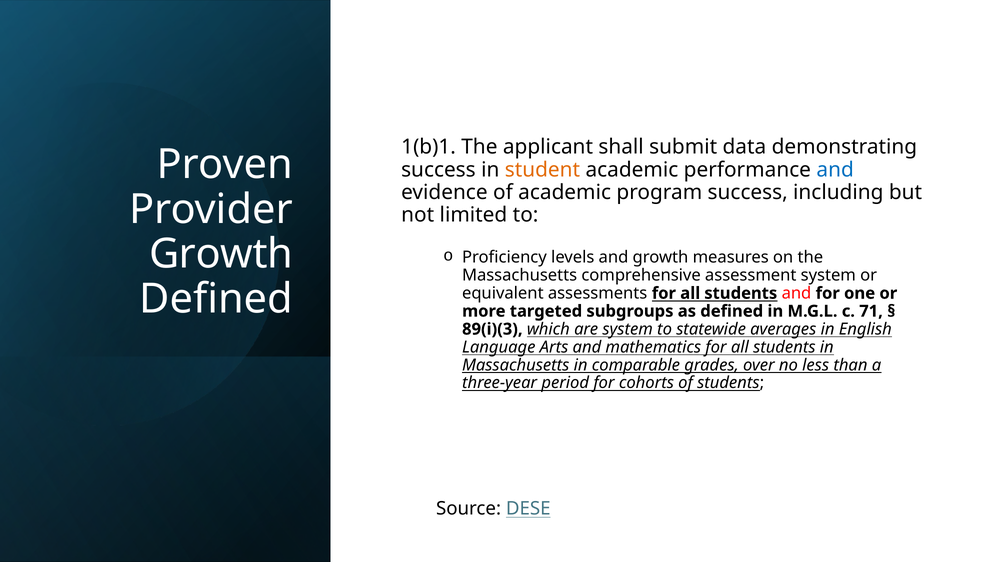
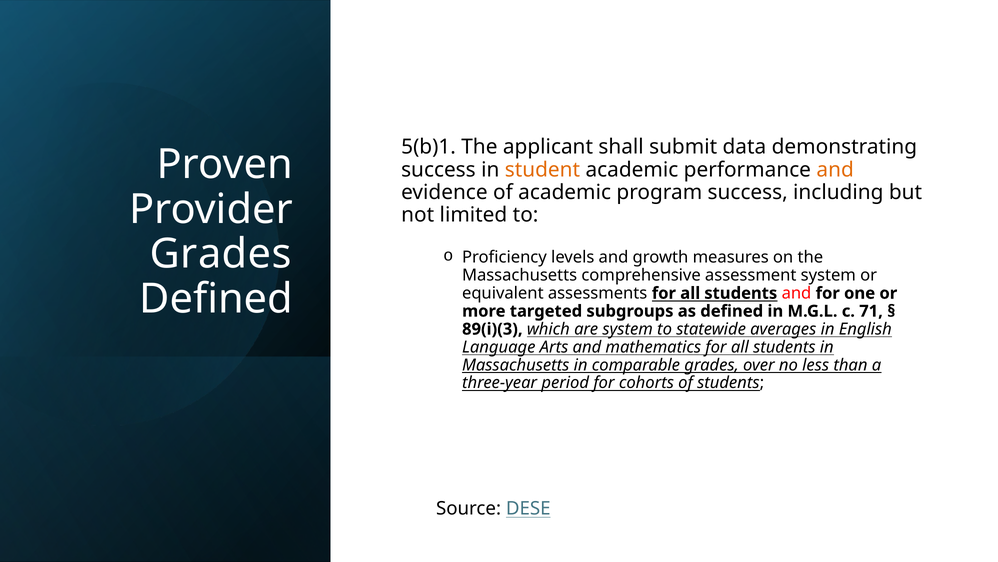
1(b)1: 1(b)1 -> 5(b)1
and at (835, 169) colour: blue -> orange
Growth at (221, 254): Growth -> Grades
